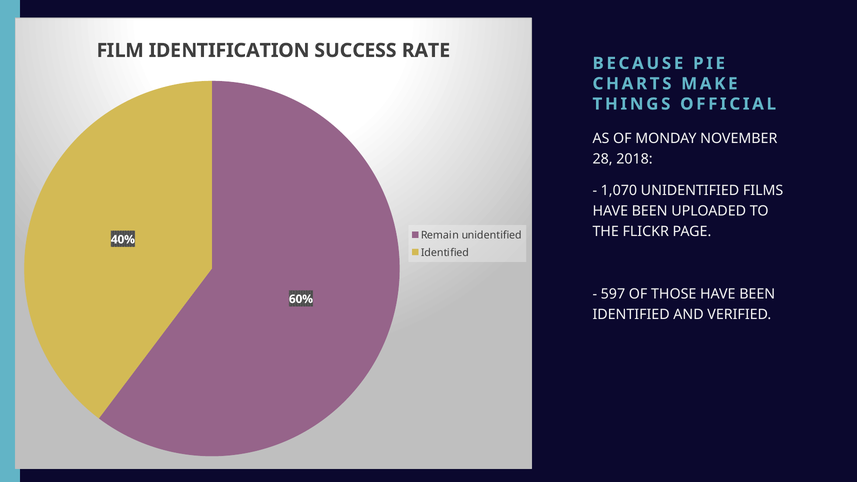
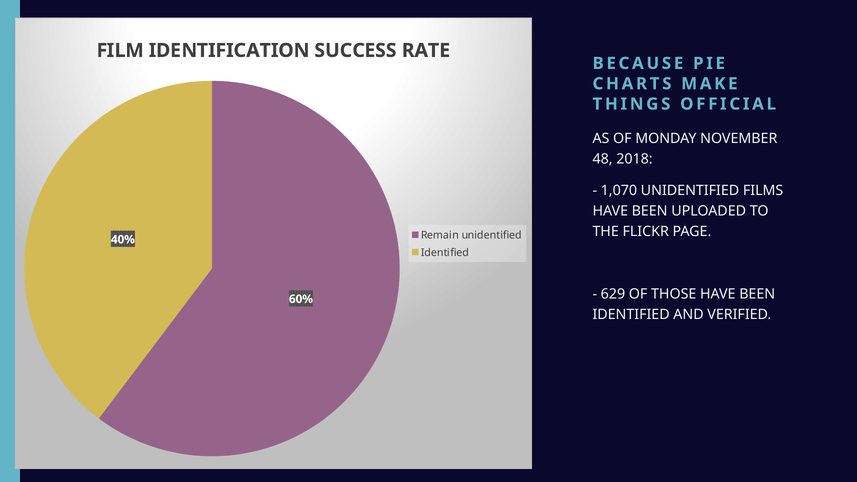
28: 28 -> 48
597: 597 -> 629
